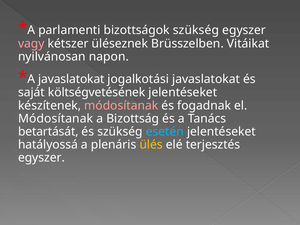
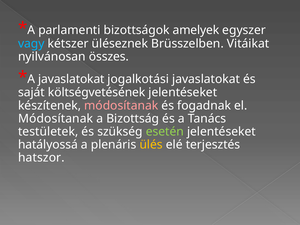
bizottságok szükség: szükség -> amelyek
vagy colour: pink -> light blue
napon: napon -> összes
betartását: betartását -> testületek
esetén colour: light blue -> light green
egyszer at (41, 158): egyszer -> hatszor
